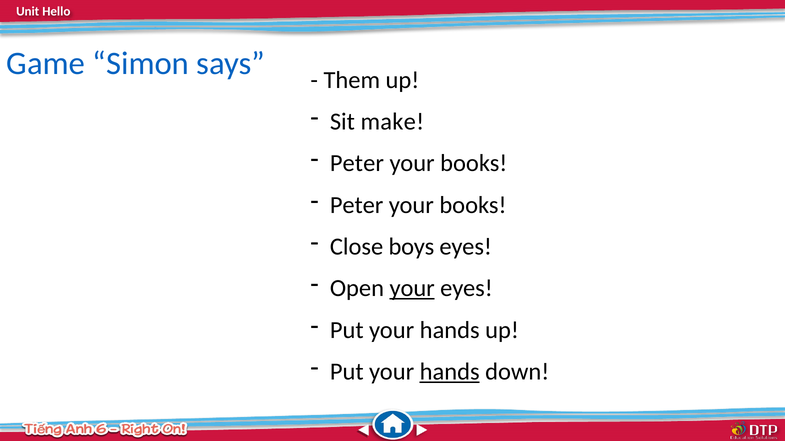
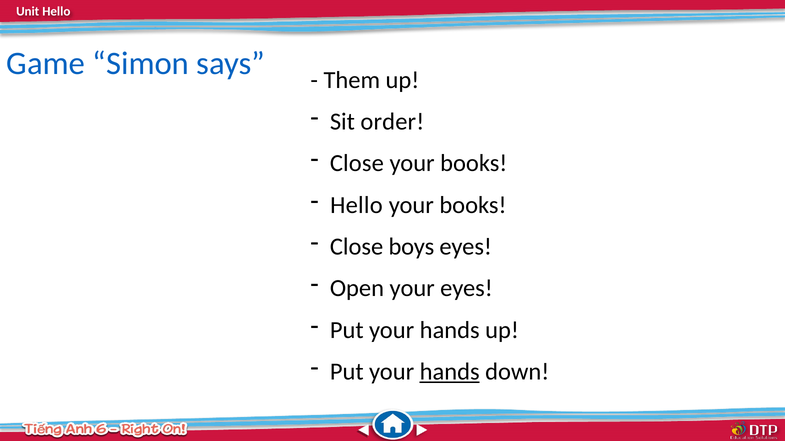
make: make -> order
Peter at (357, 164): Peter -> Close
Peter at (357, 205): Peter -> Hello
your at (412, 289) underline: present -> none
